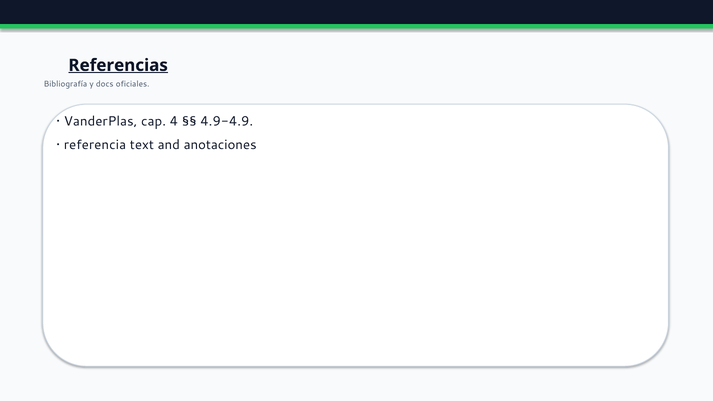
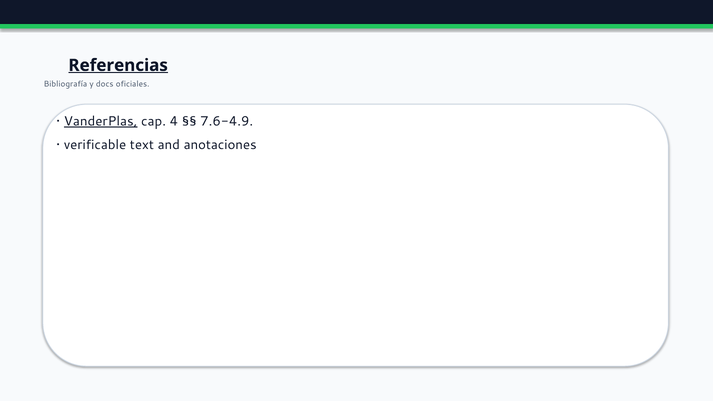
VanderPlas underline: none -> present
4.9-4.9: 4.9-4.9 -> 7.6-4.9
referencia: referencia -> verificable
